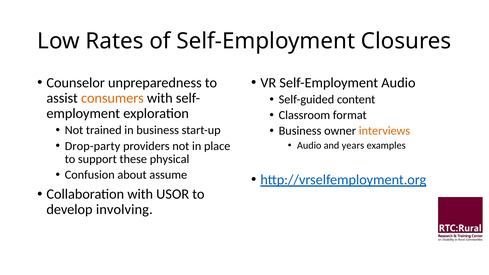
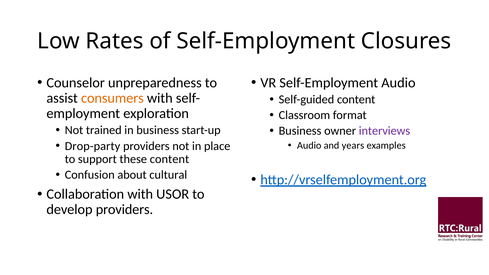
interviews colour: orange -> purple
these physical: physical -> content
assume: assume -> cultural
develop involving: involving -> providers
